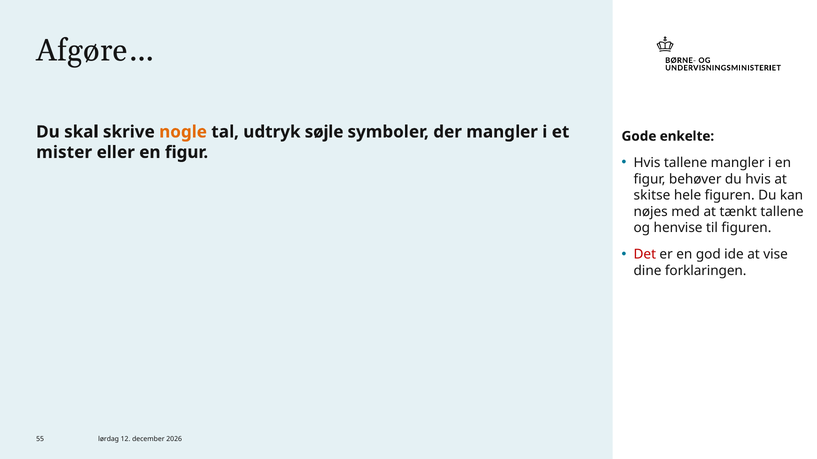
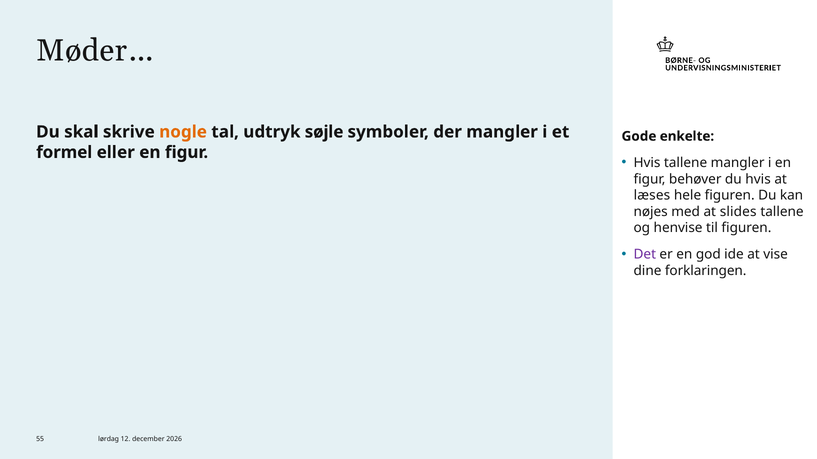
Afgøre…: Afgøre… -> Møder…
mister: mister -> formel
skitse: skitse -> læses
tænkt: tænkt -> slides
Det colour: red -> purple
